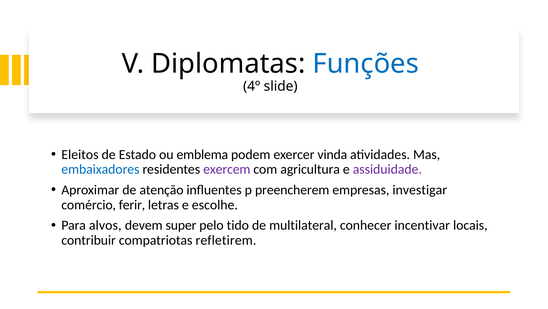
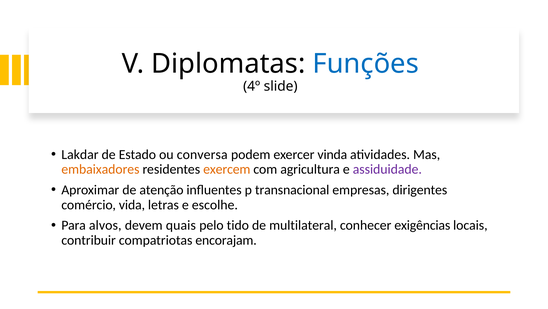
Eleitos: Eleitos -> Lakdar
emblema: emblema -> conversa
embaixadores colour: blue -> orange
exercem colour: purple -> orange
preencherem: preencherem -> transnacional
investigar: investigar -> dirigentes
ferir: ferir -> vida
super: super -> quais
incentivar: incentivar -> exigências
refletirem: refletirem -> encorajam
